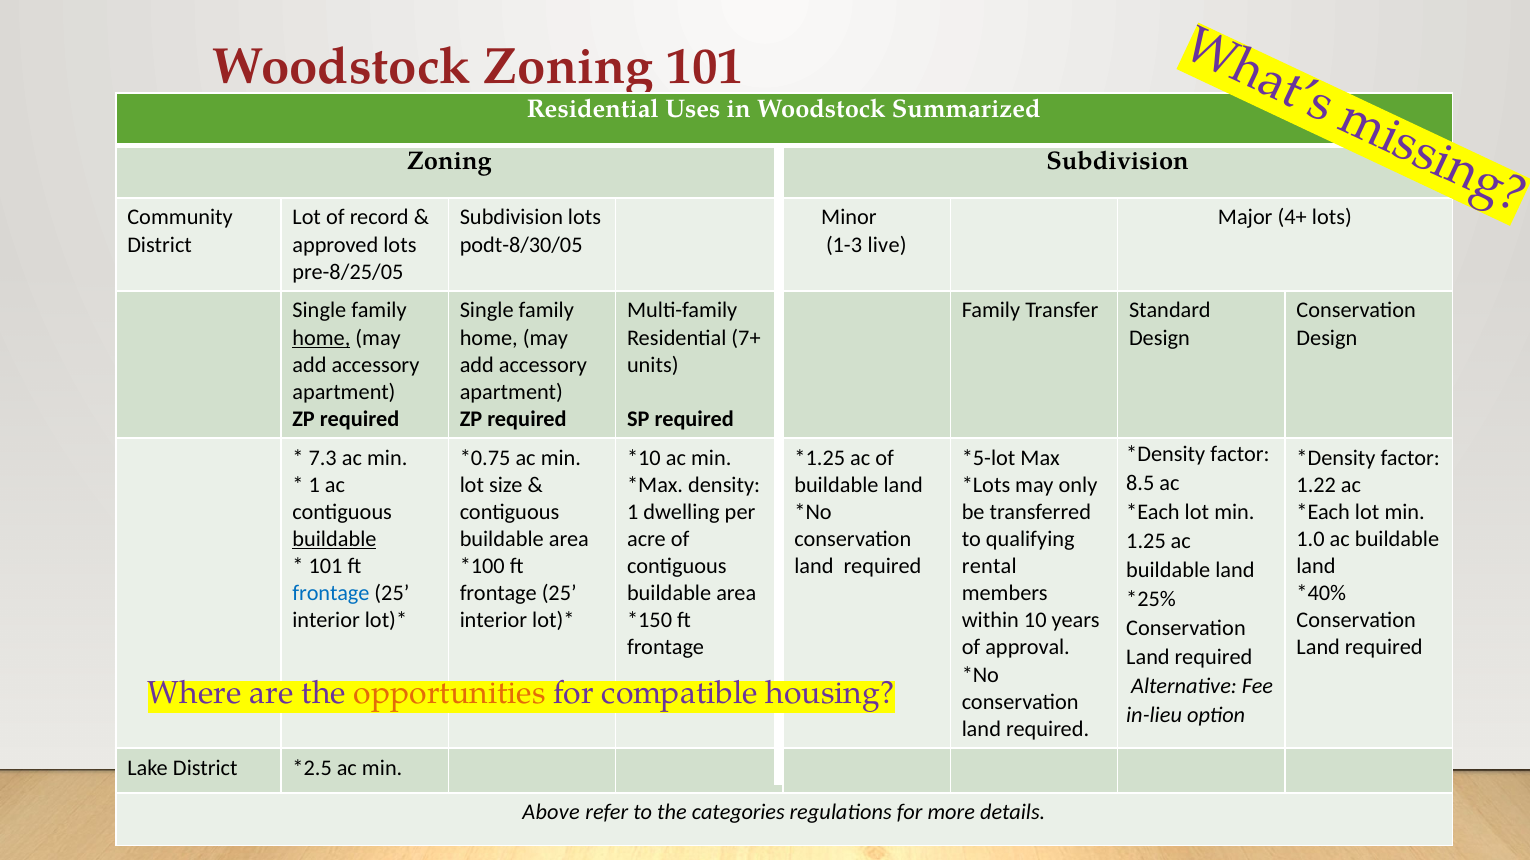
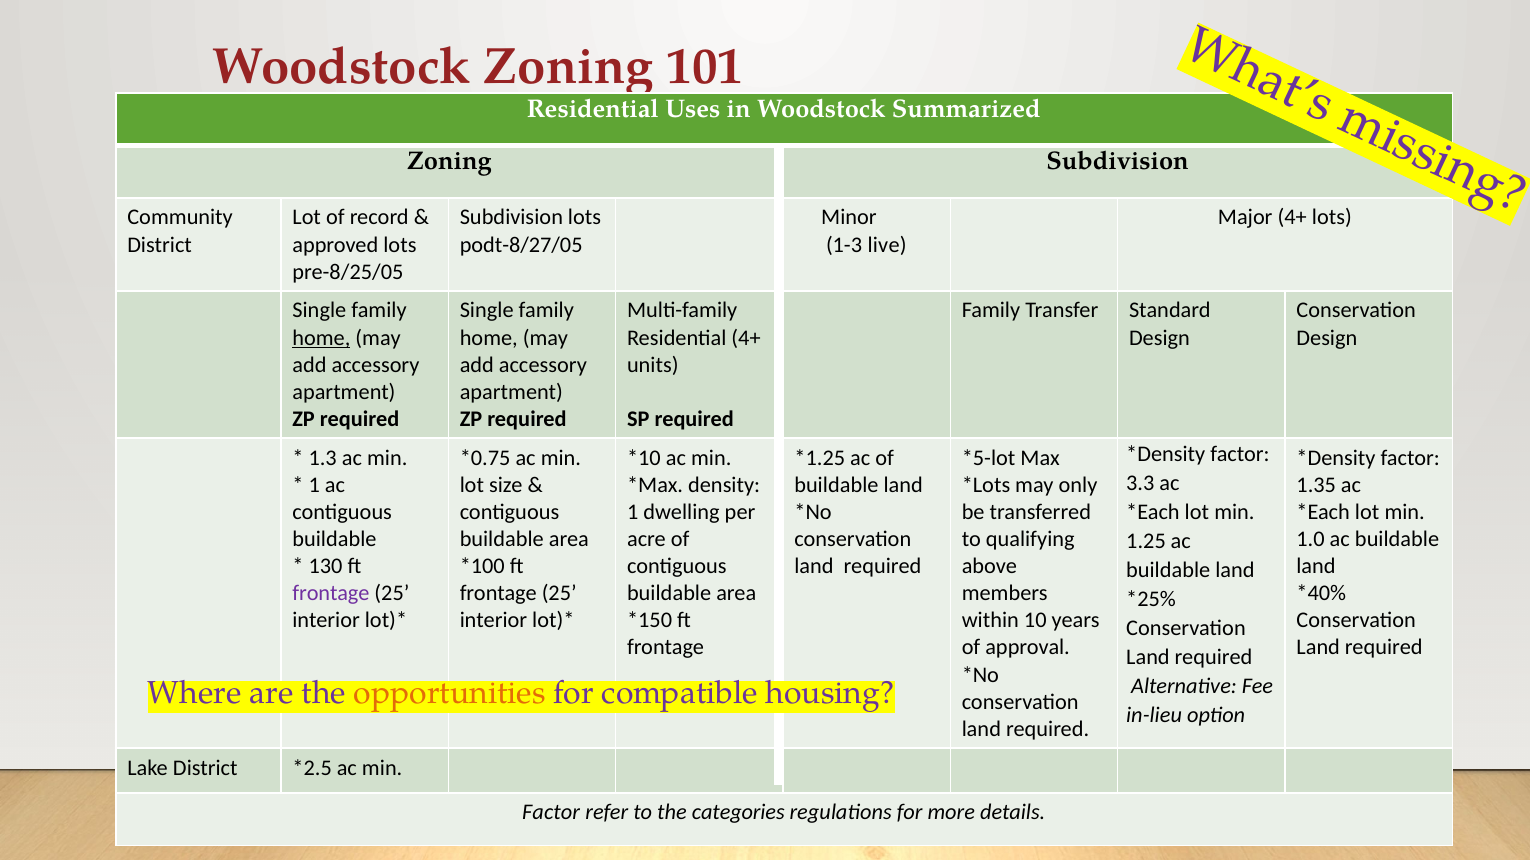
podt-8/30/05: podt-8/30/05 -> podt-8/27/05
Residential 7+: 7+ -> 4+
7.3: 7.3 -> 1.3
8.5: 8.5 -> 3.3
1.22: 1.22 -> 1.35
buildable at (334, 539) underline: present -> none
101 at (325, 567): 101 -> 130
rental: rental -> above
frontage at (331, 594) colour: blue -> purple
Above at (551, 813): Above -> Factor
